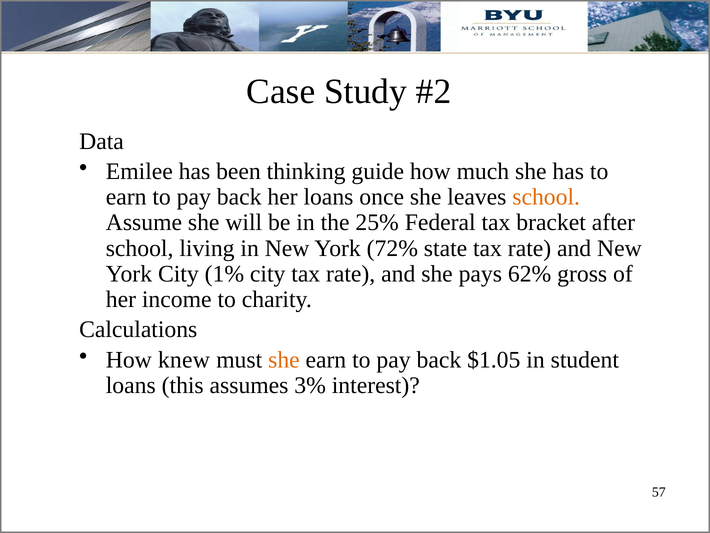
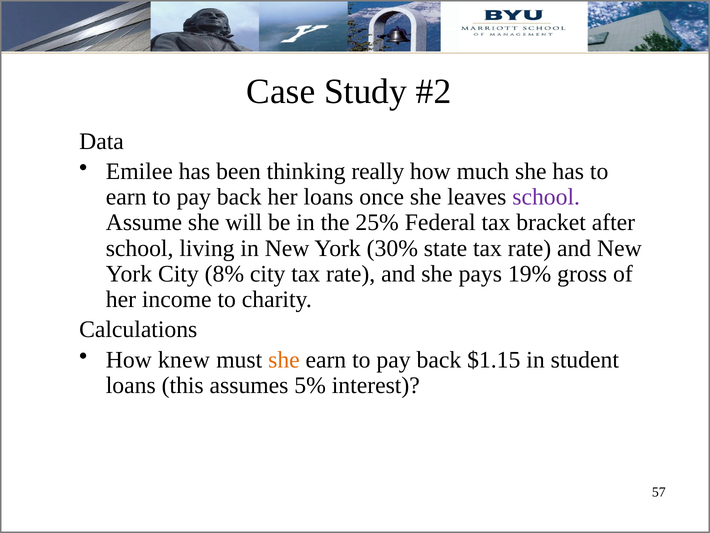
guide: guide -> really
school at (546, 197) colour: orange -> purple
72%: 72% -> 30%
1%: 1% -> 8%
62%: 62% -> 19%
$1.05: $1.05 -> $1.15
3%: 3% -> 5%
